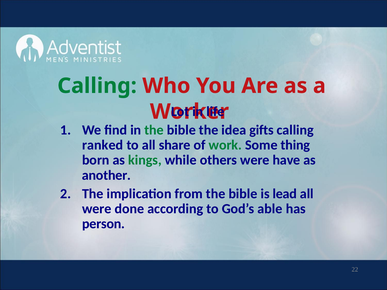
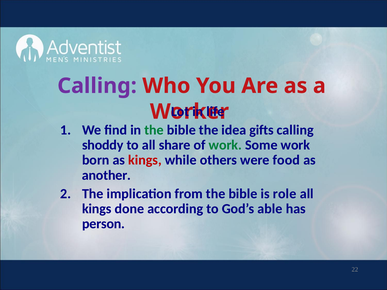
Calling at (97, 86) colour: green -> purple
ranked: ranked -> shoddy
Some thing: thing -> work
kings at (145, 160) colour: green -> red
have: have -> food
lead: lead -> role
were at (97, 209): were -> kings
